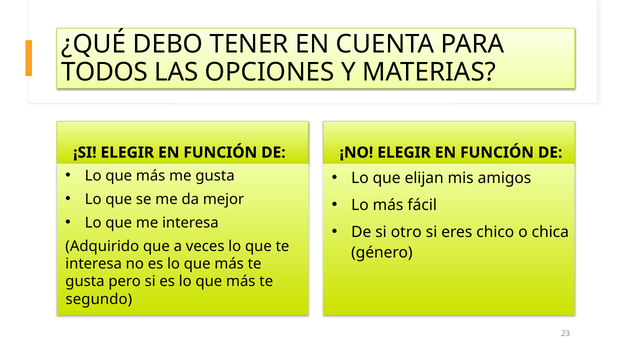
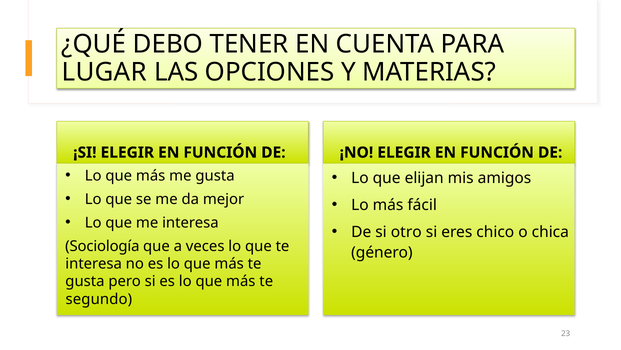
TODOS: TODOS -> LUGAR
Adquirido: Adquirido -> Sociología
